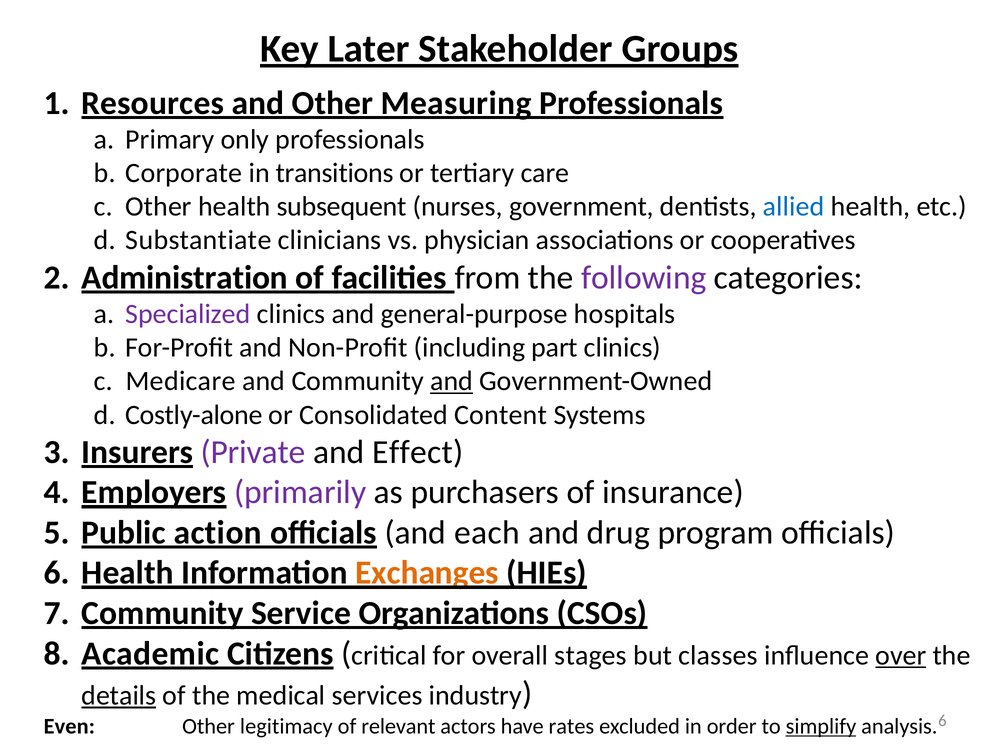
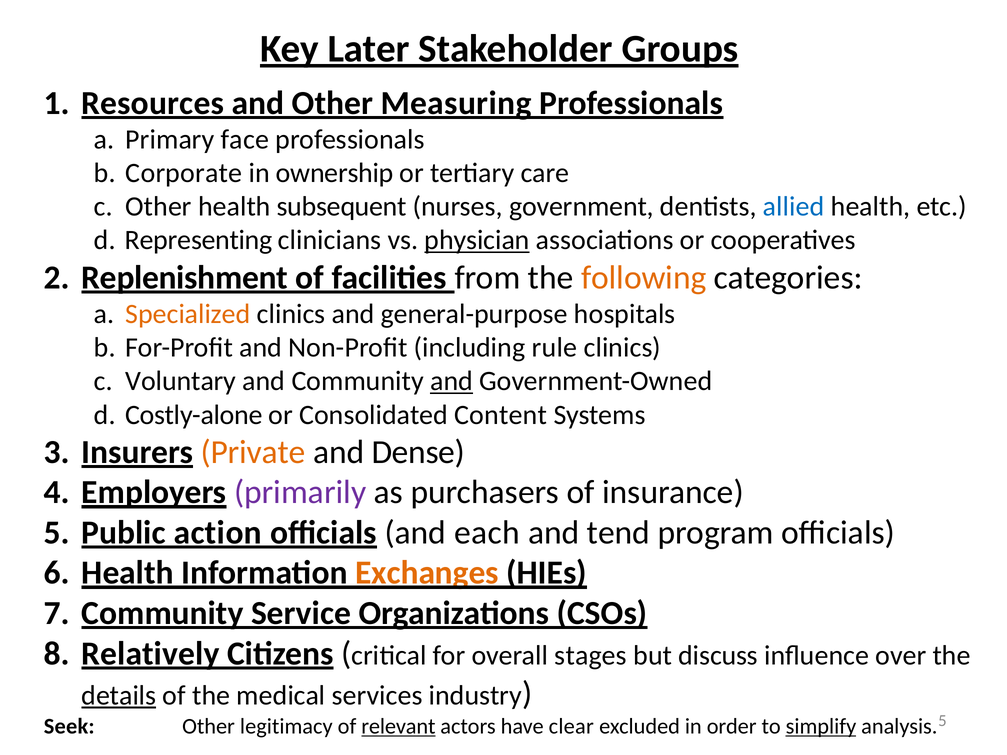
only: only -> face
transitions: transitions -> ownership
Substantiate: Substantiate -> Representing
physician underline: none -> present
Administration: Administration -> Replenishment
following colour: purple -> orange
Specialized colour: purple -> orange
part: part -> rule
Medicare: Medicare -> Voluntary
Private colour: purple -> orange
Effect: Effect -> Dense
drug: drug -> tend
Academic: Academic -> Relatively
classes: classes -> discuss
over underline: present -> none
Even: Even -> Seek
relevant underline: none -> present
rates: rates -> clear
analysis 6: 6 -> 5
